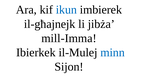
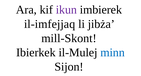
ikun colour: blue -> purple
il-għajnejk: il-għajnejk -> il-imfejjaq
mill-Imma: mill-Imma -> mill-Skont
